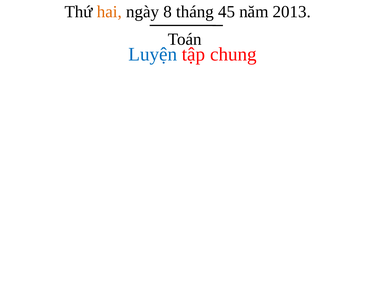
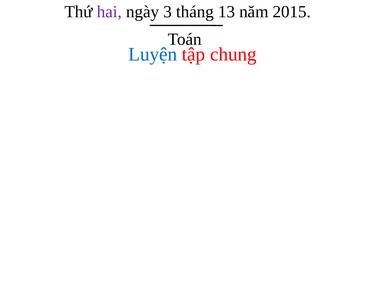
hai colour: orange -> purple
8: 8 -> 3
45: 45 -> 13
2013: 2013 -> 2015
